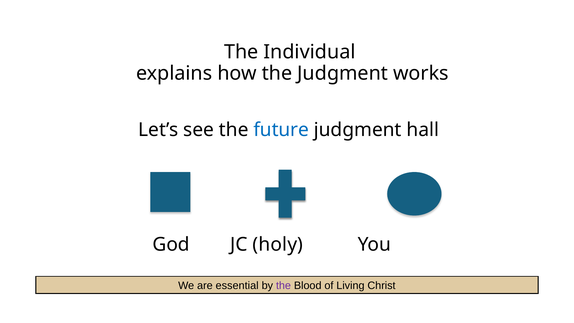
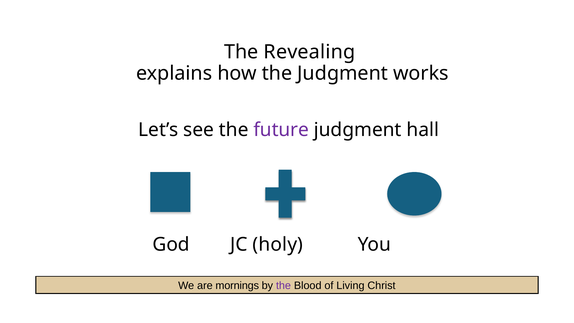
Individual: Individual -> Revealing
future colour: blue -> purple
essential: essential -> mornings
